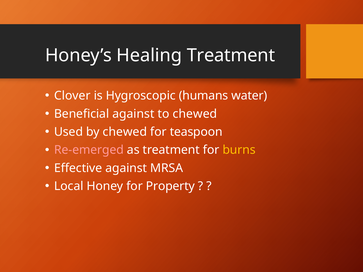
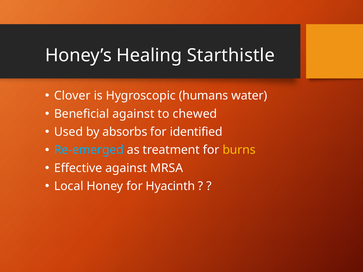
Healing Treatment: Treatment -> Starthistle
by chewed: chewed -> absorbs
teaspoon: teaspoon -> identified
Re-emerged colour: pink -> light blue
Property: Property -> Hyacinth
